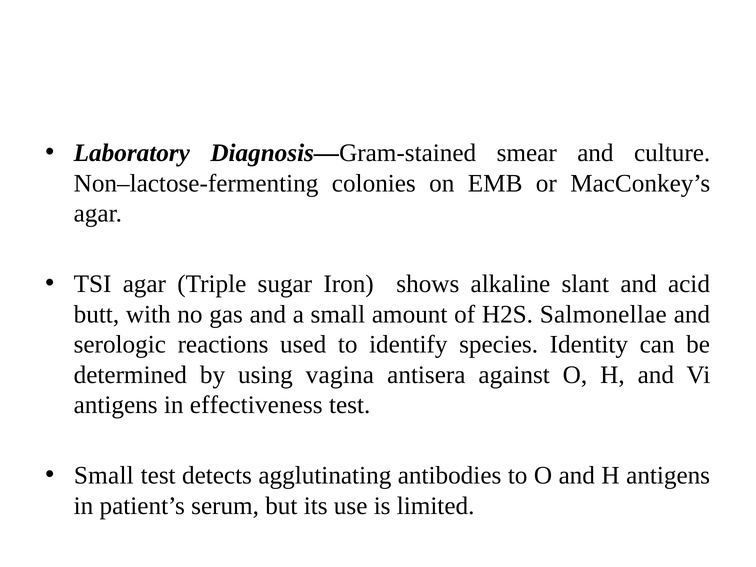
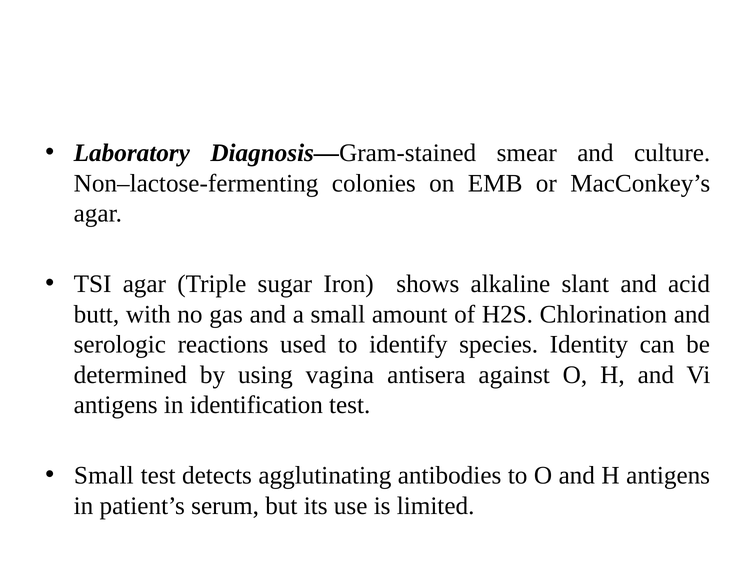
Salmonellae: Salmonellae -> Chlorination
effectiveness: effectiveness -> identification
